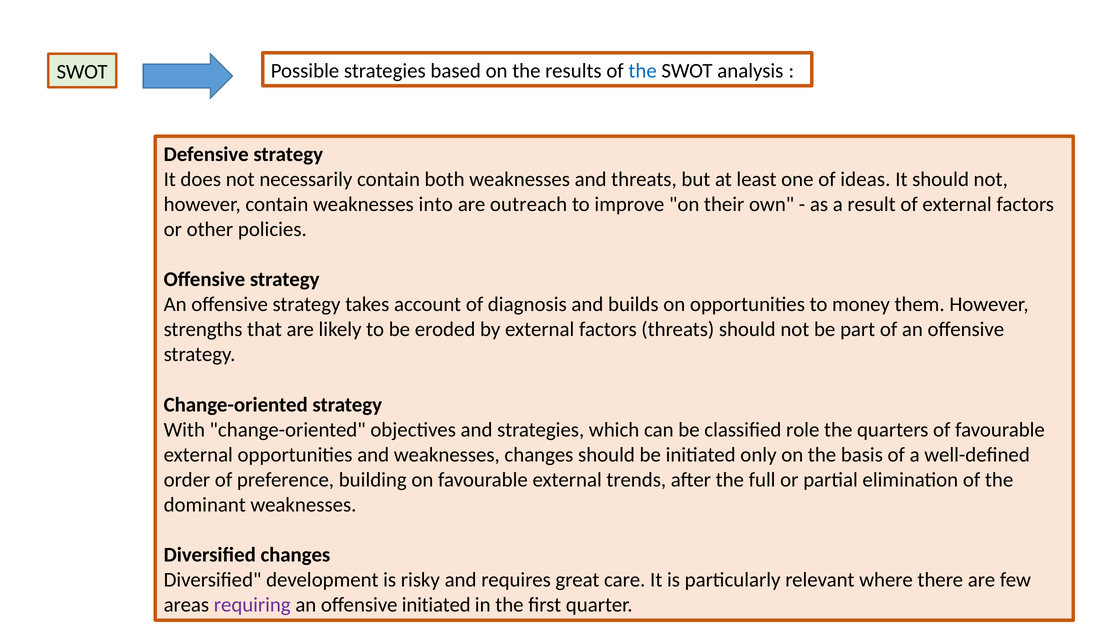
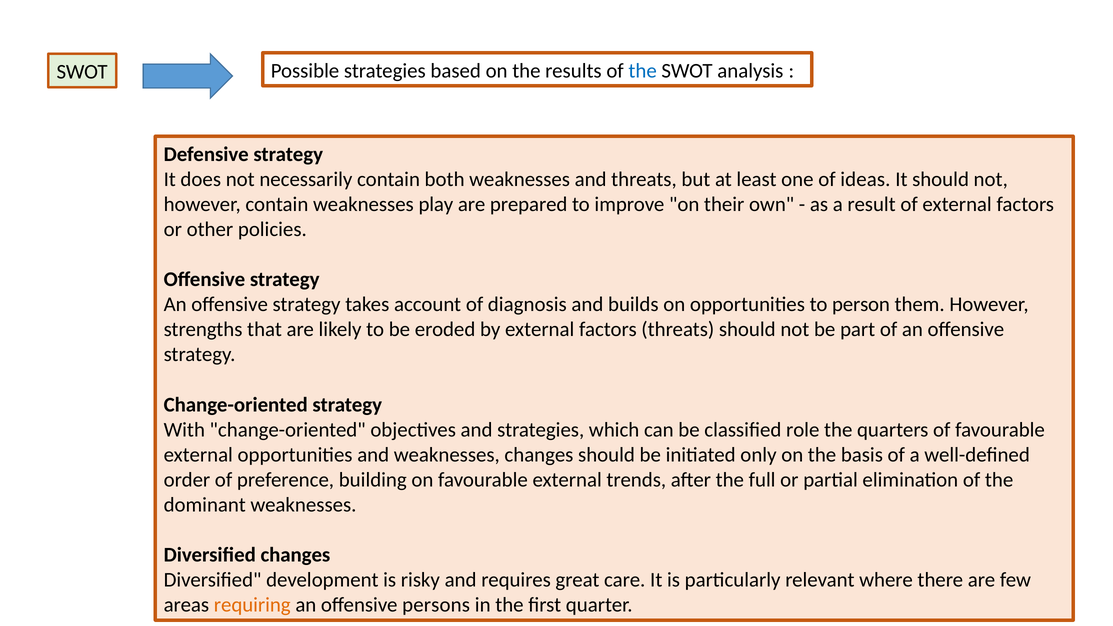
into: into -> play
outreach: outreach -> prepared
money: money -> person
requiring colour: purple -> orange
offensive initiated: initiated -> persons
